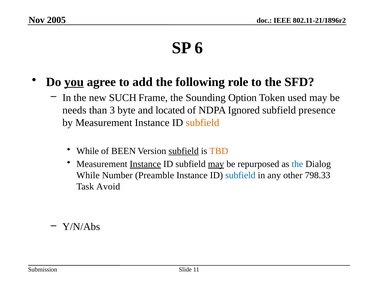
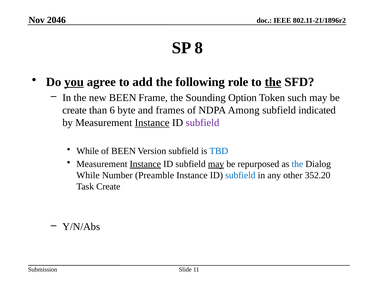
2005: 2005 -> 2046
6: 6 -> 8
the at (273, 82) underline: none -> present
new SUCH: SUCH -> BEEN
used: used -> such
needs at (74, 110): needs -> create
3: 3 -> 6
located: located -> frames
Ignored: Ignored -> Among
presence: presence -> indicated
Instance at (152, 123) underline: none -> present
subfield at (202, 123) colour: orange -> purple
subfield at (184, 151) underline: present -> none
TBD colour: orange -> blue
798.33: 798.33 -> 352.20
Task Avoid: Avoid -> Create
